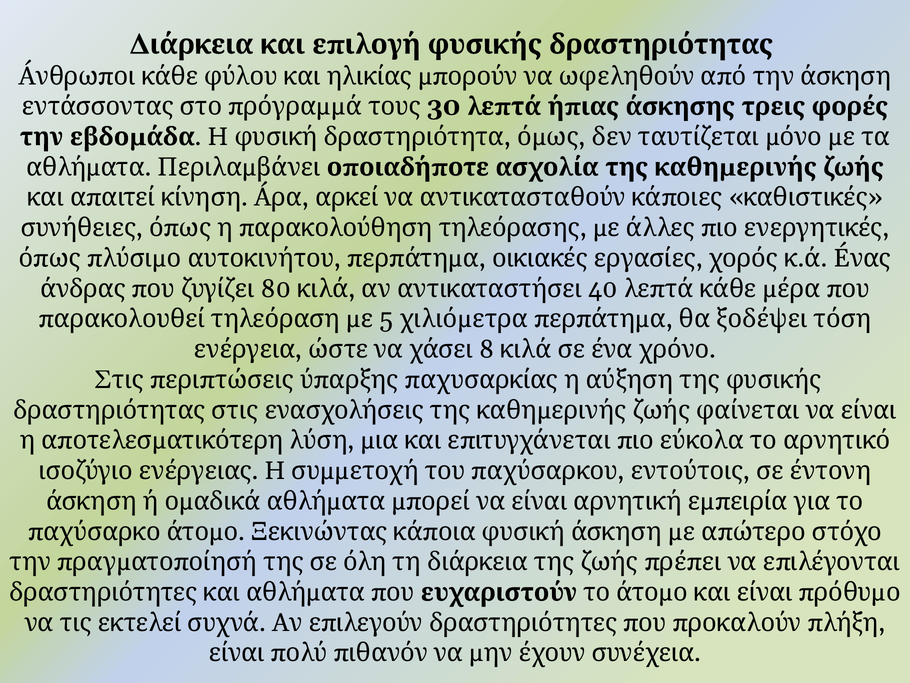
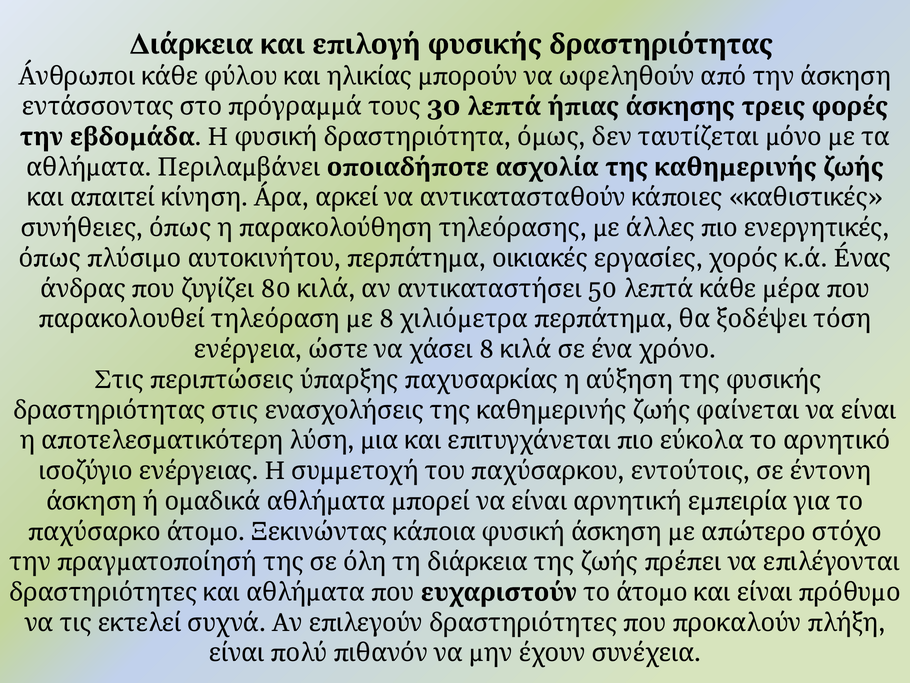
40: 40 -> 50
5 at (386, 319): 5 -> 8
